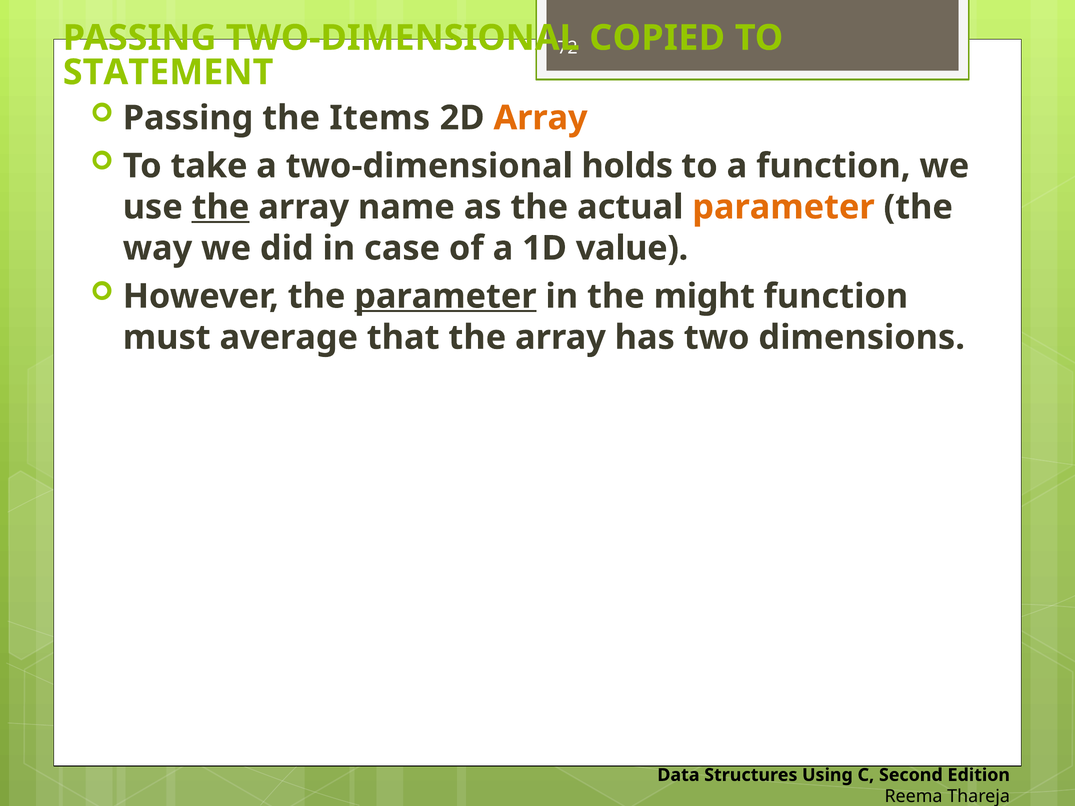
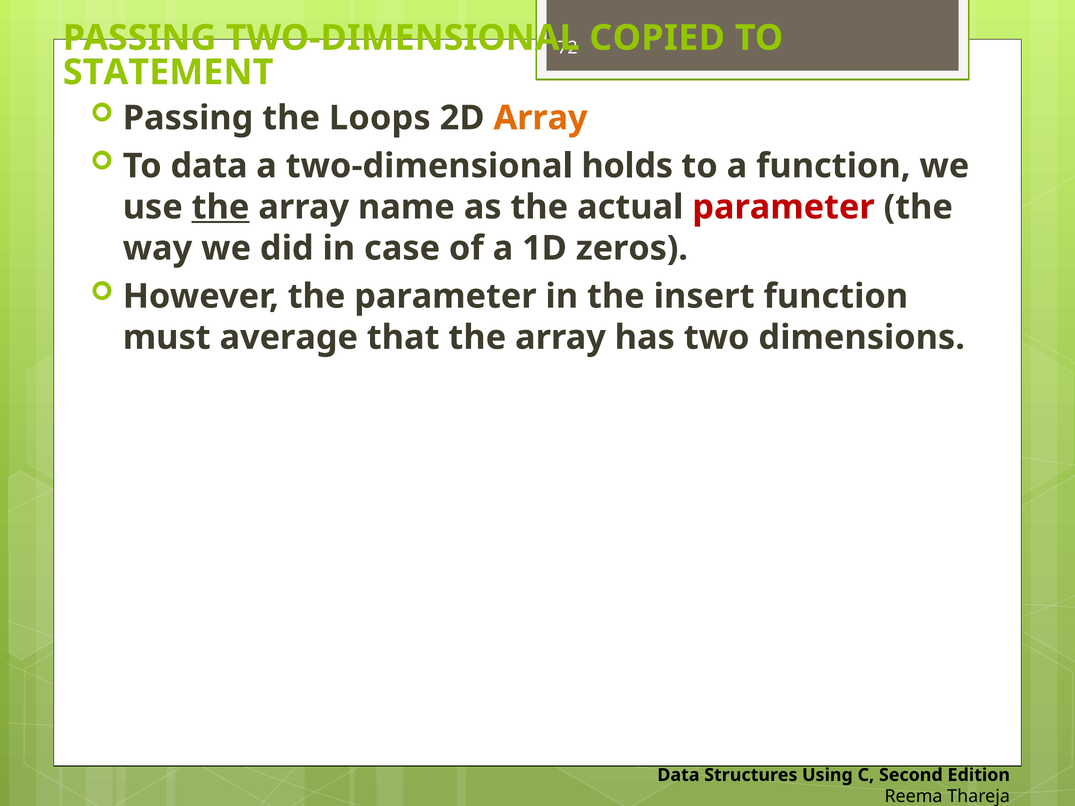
Items: Items -> Loops
To take: take -> data
parameter at (783, 207) colour: orange -> red
value: value -> zeros
parameter at (445, 296) underline: present -> none
might: might -> insert
